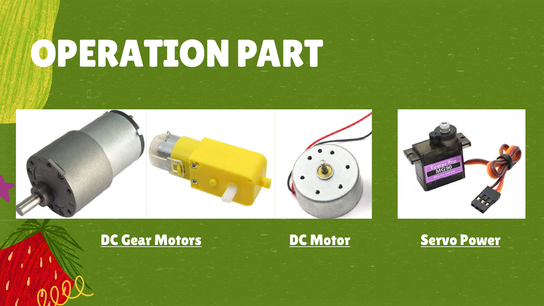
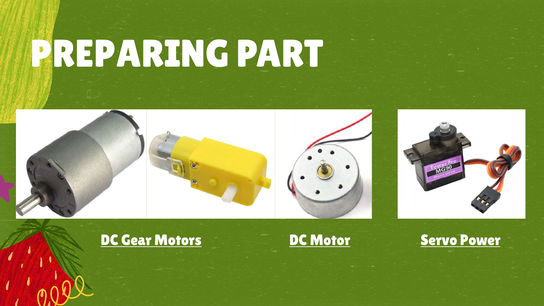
OPERATION: OPERATION -> PREPARING
